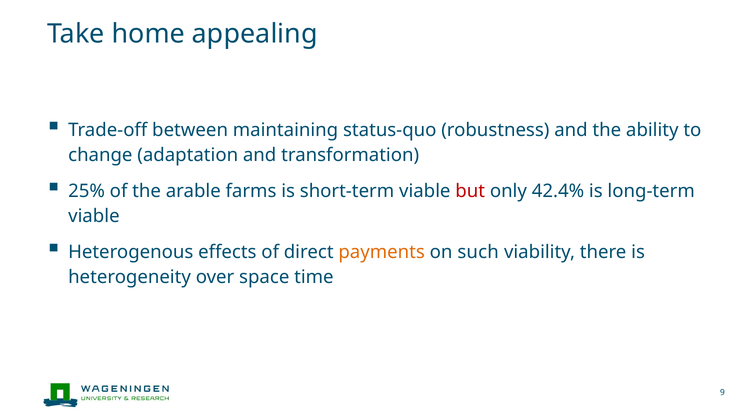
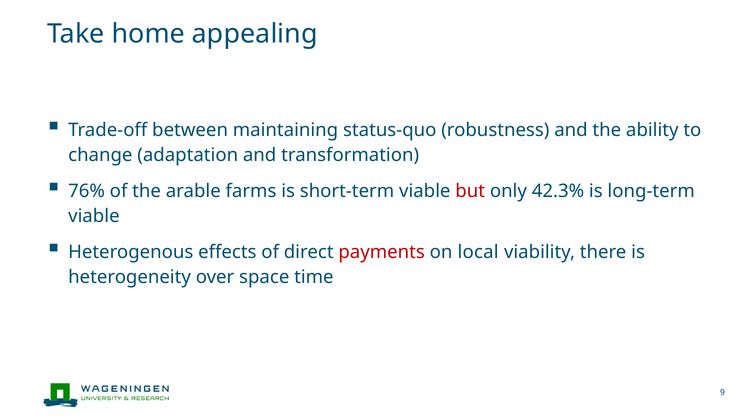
25%: 25% -> 76%
42.4%: 42.4% -> 42.3%
payments colour: orange -> red
such: such -> local
